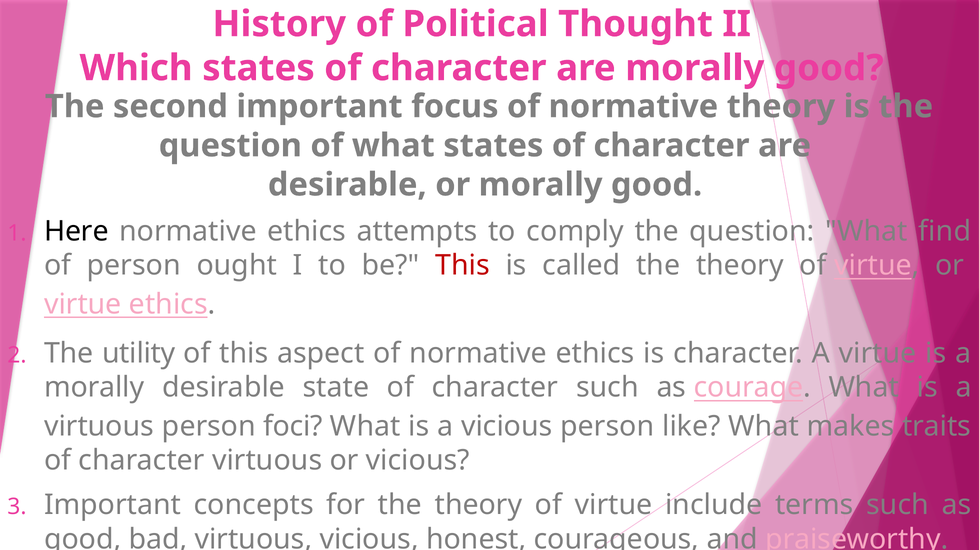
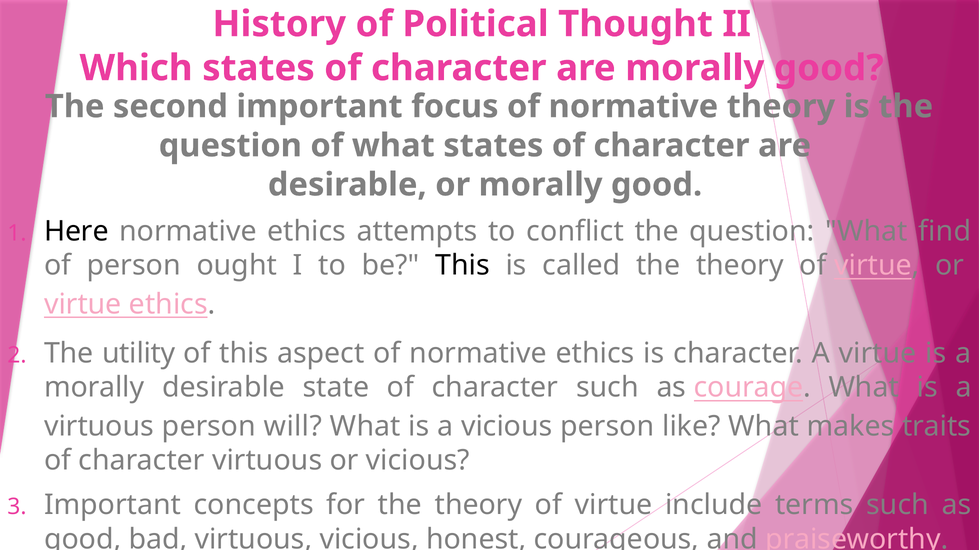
comply: comply -> conflict
This at (462, 266) colour: red -> black
foci: foci -> will
